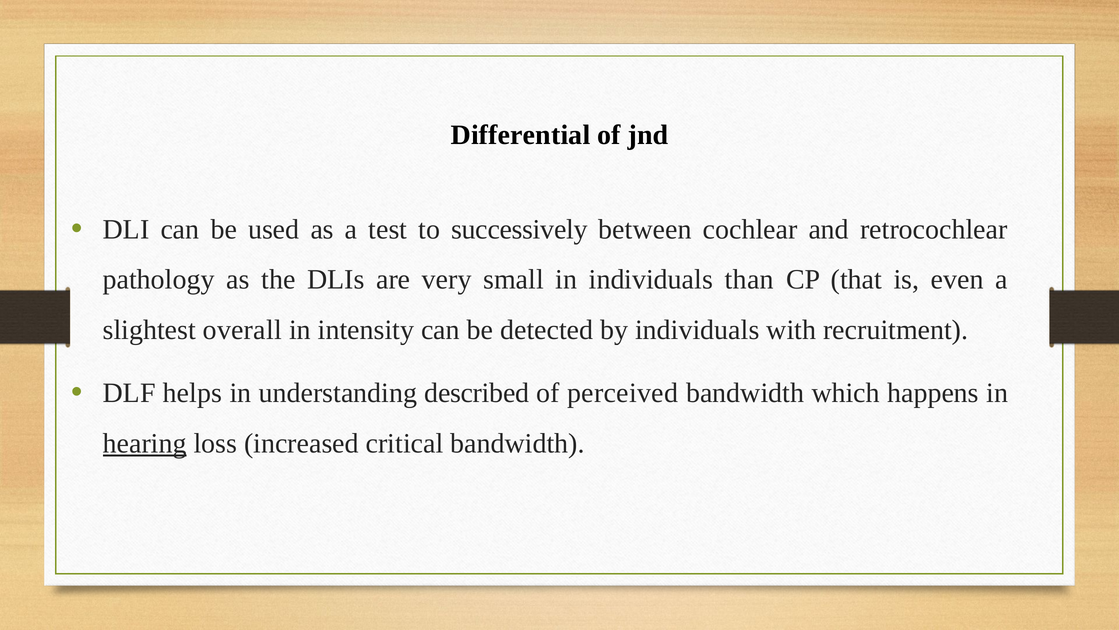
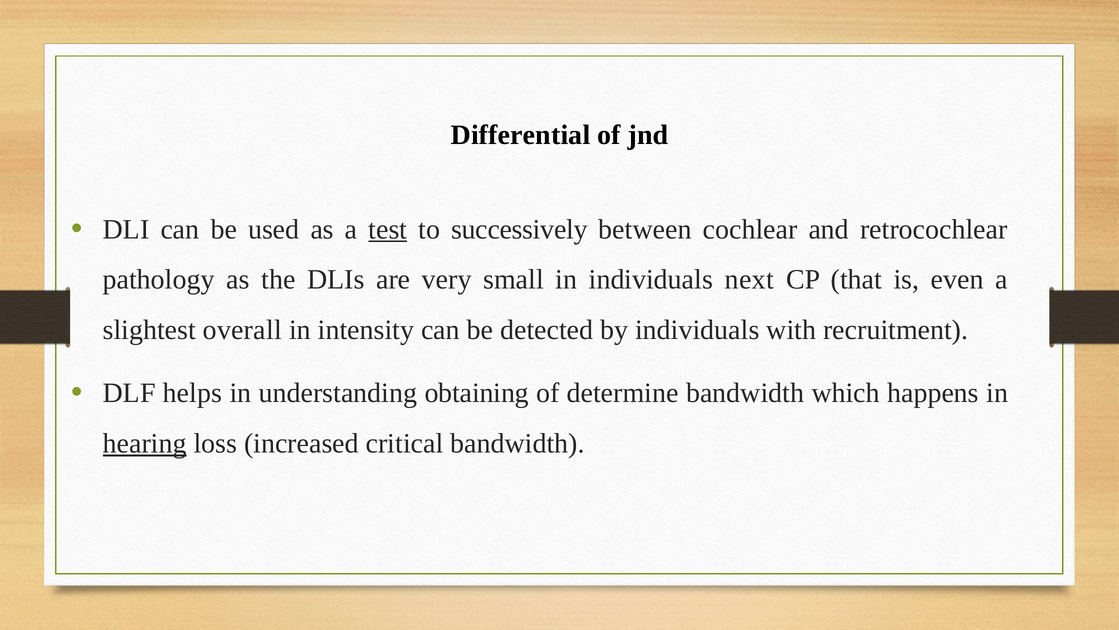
test underline: none -> present
than: than -> next
described: described -> obtaining
perceived: perceived -> determine
